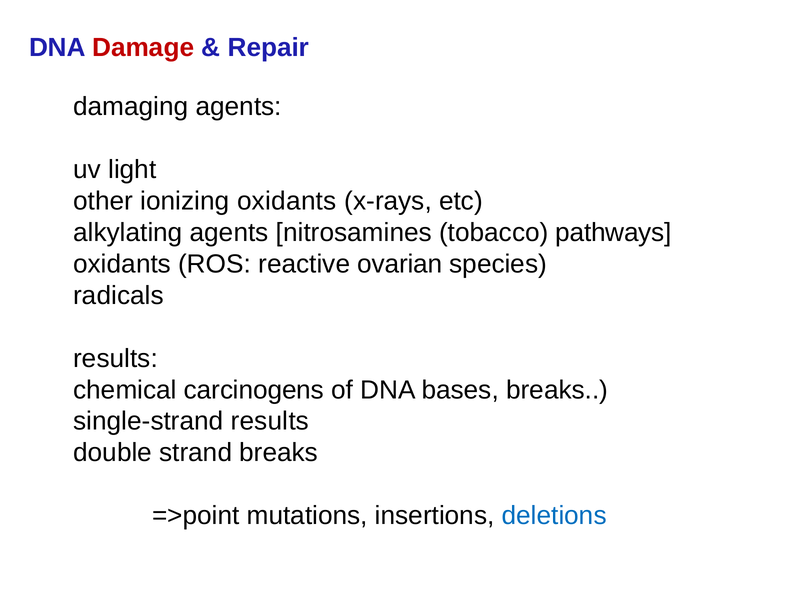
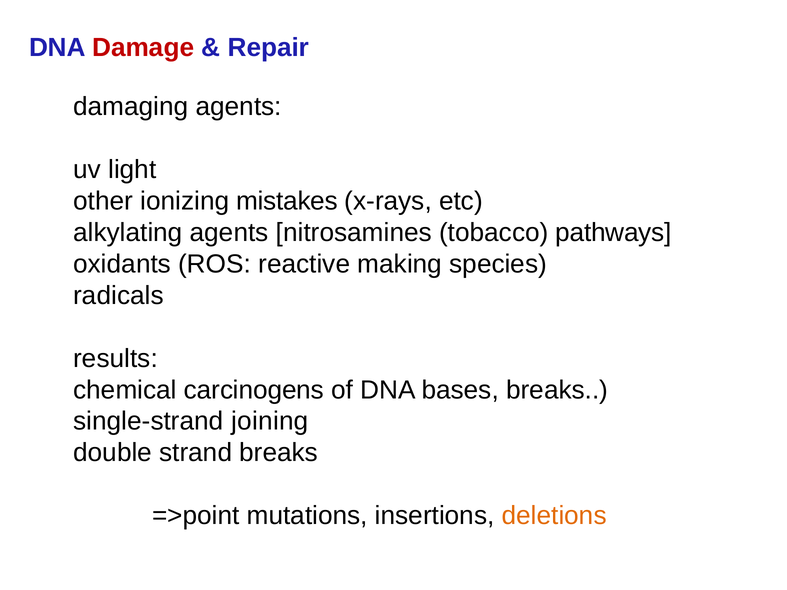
ionizing oxidants: oxidants -> mistakes
ovarian: ovarian -> making
single-strand results: results -> joining
deletions colour: blue -> orange
